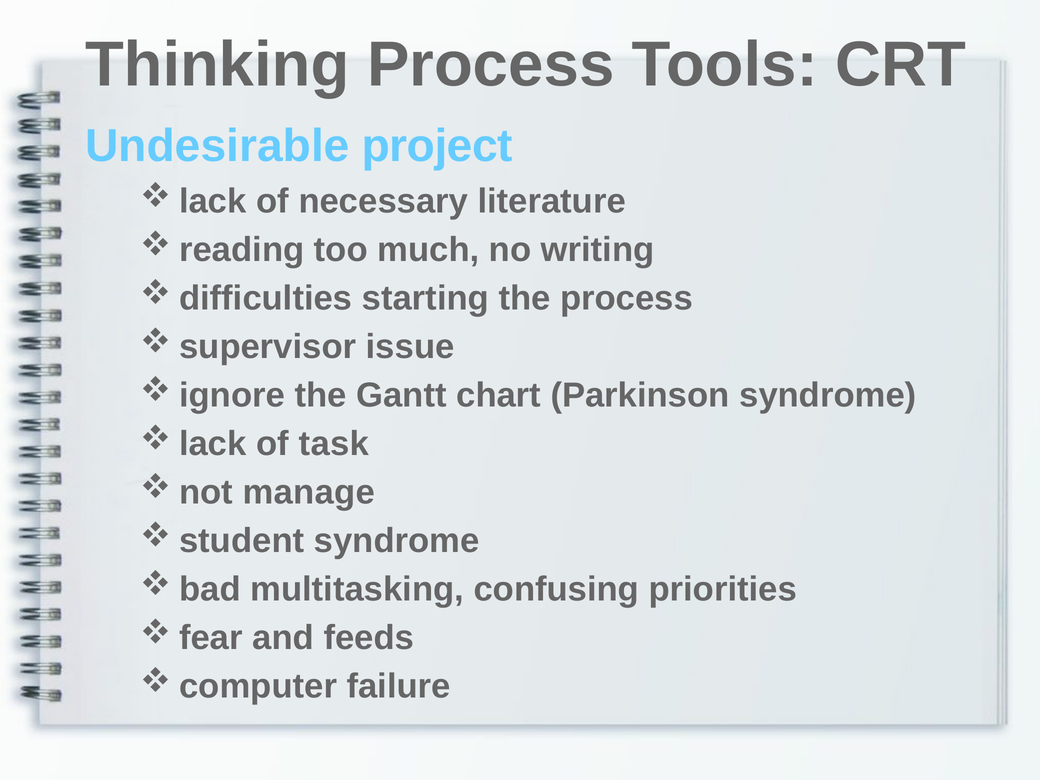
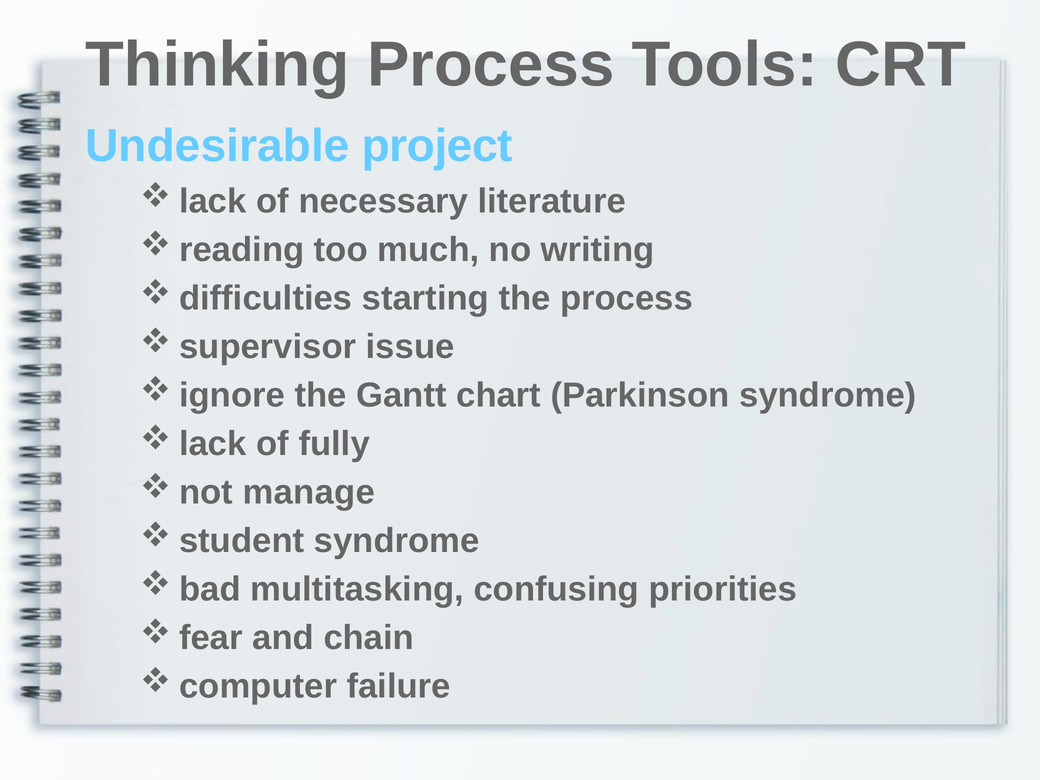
task: task -> fully
feeds: feeds -> chain
